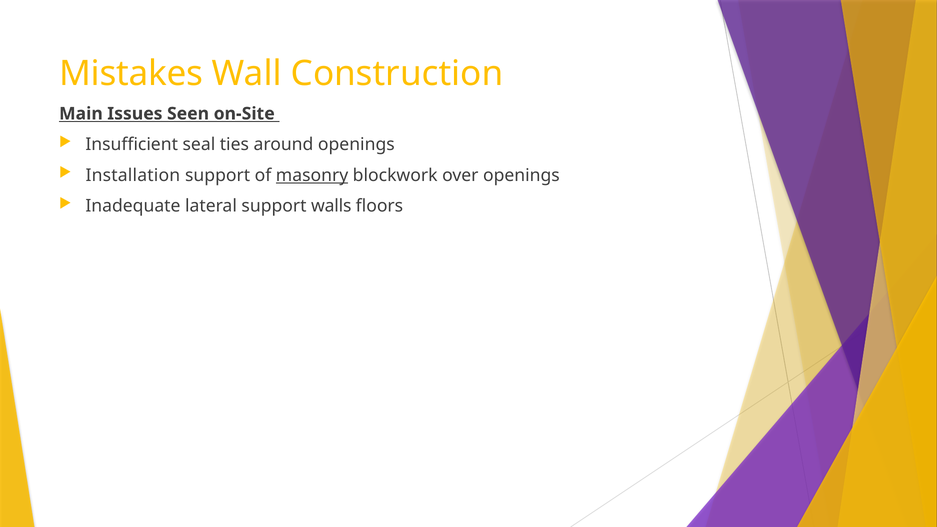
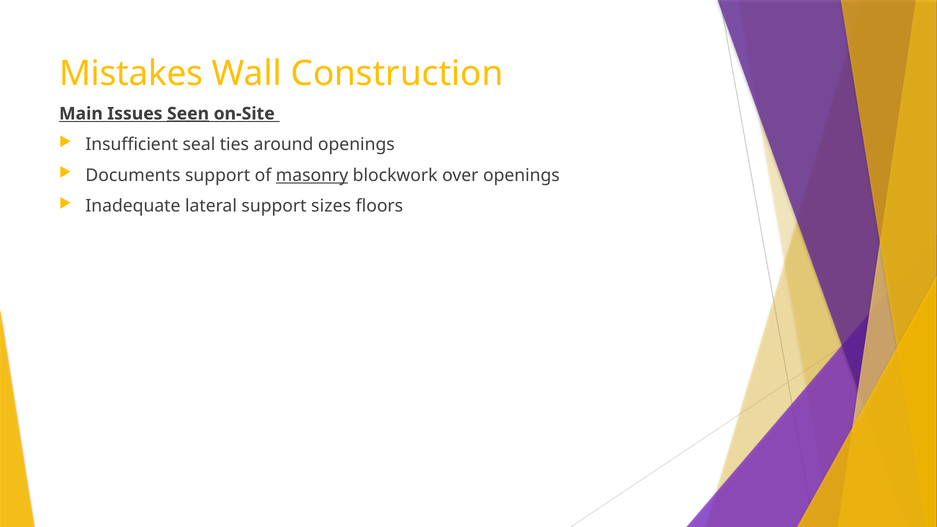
Seen underline: none -> present
Installation: Installation -> Documents
walls: walls -> sizes
